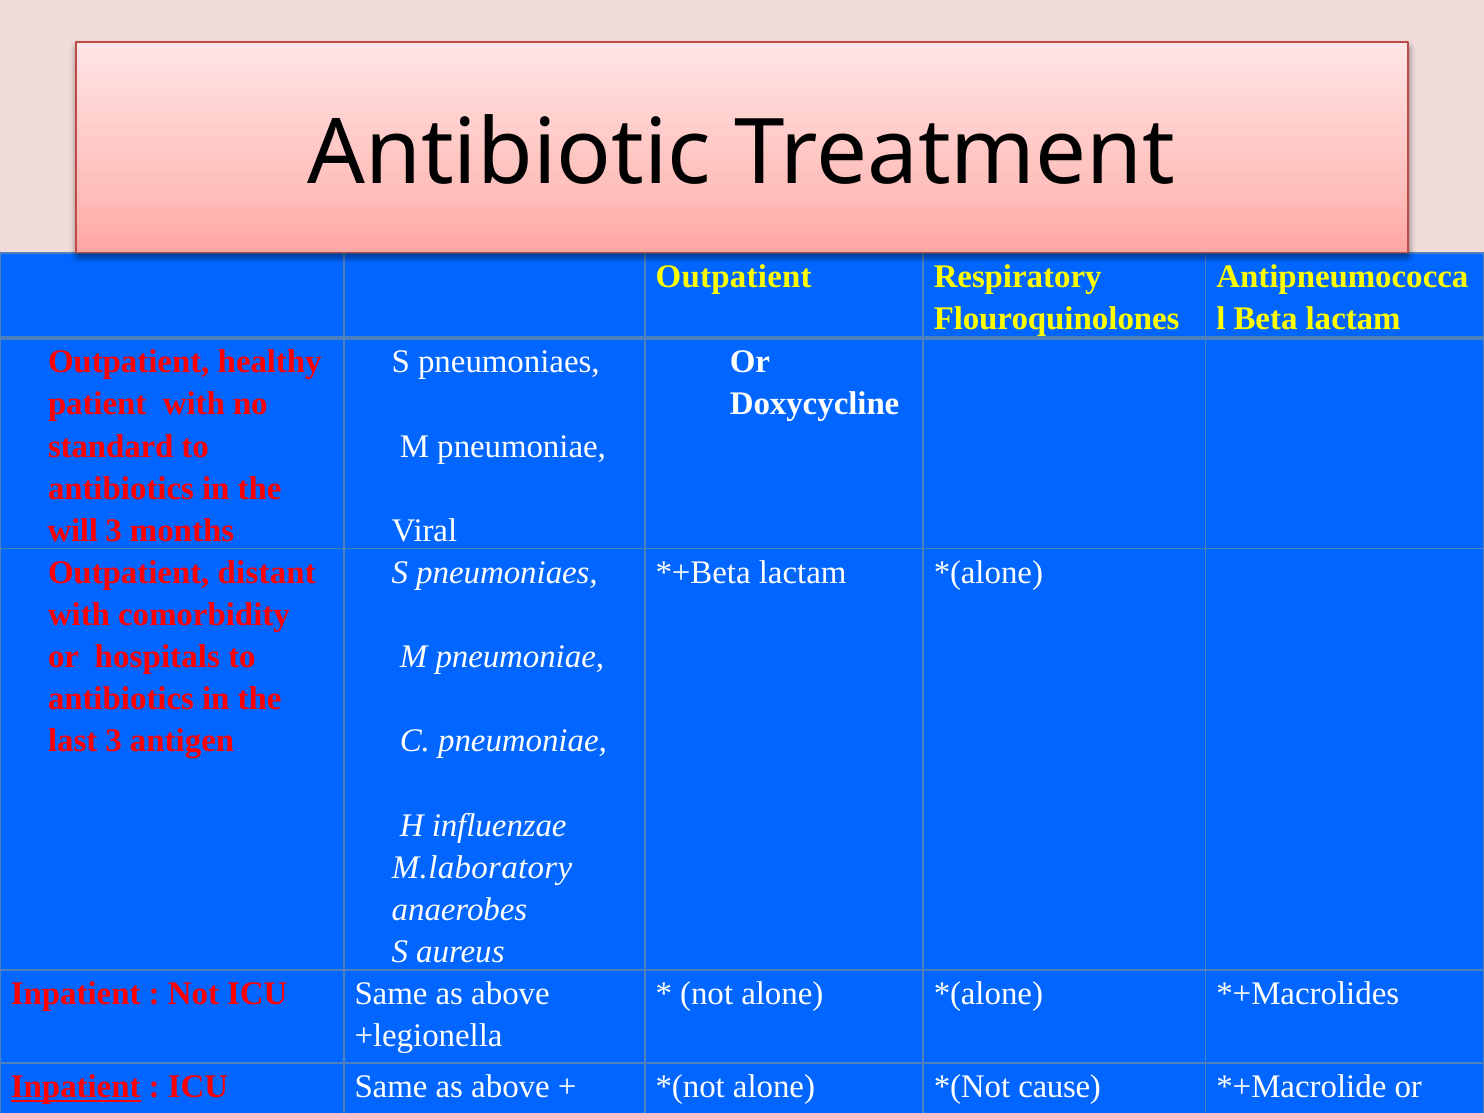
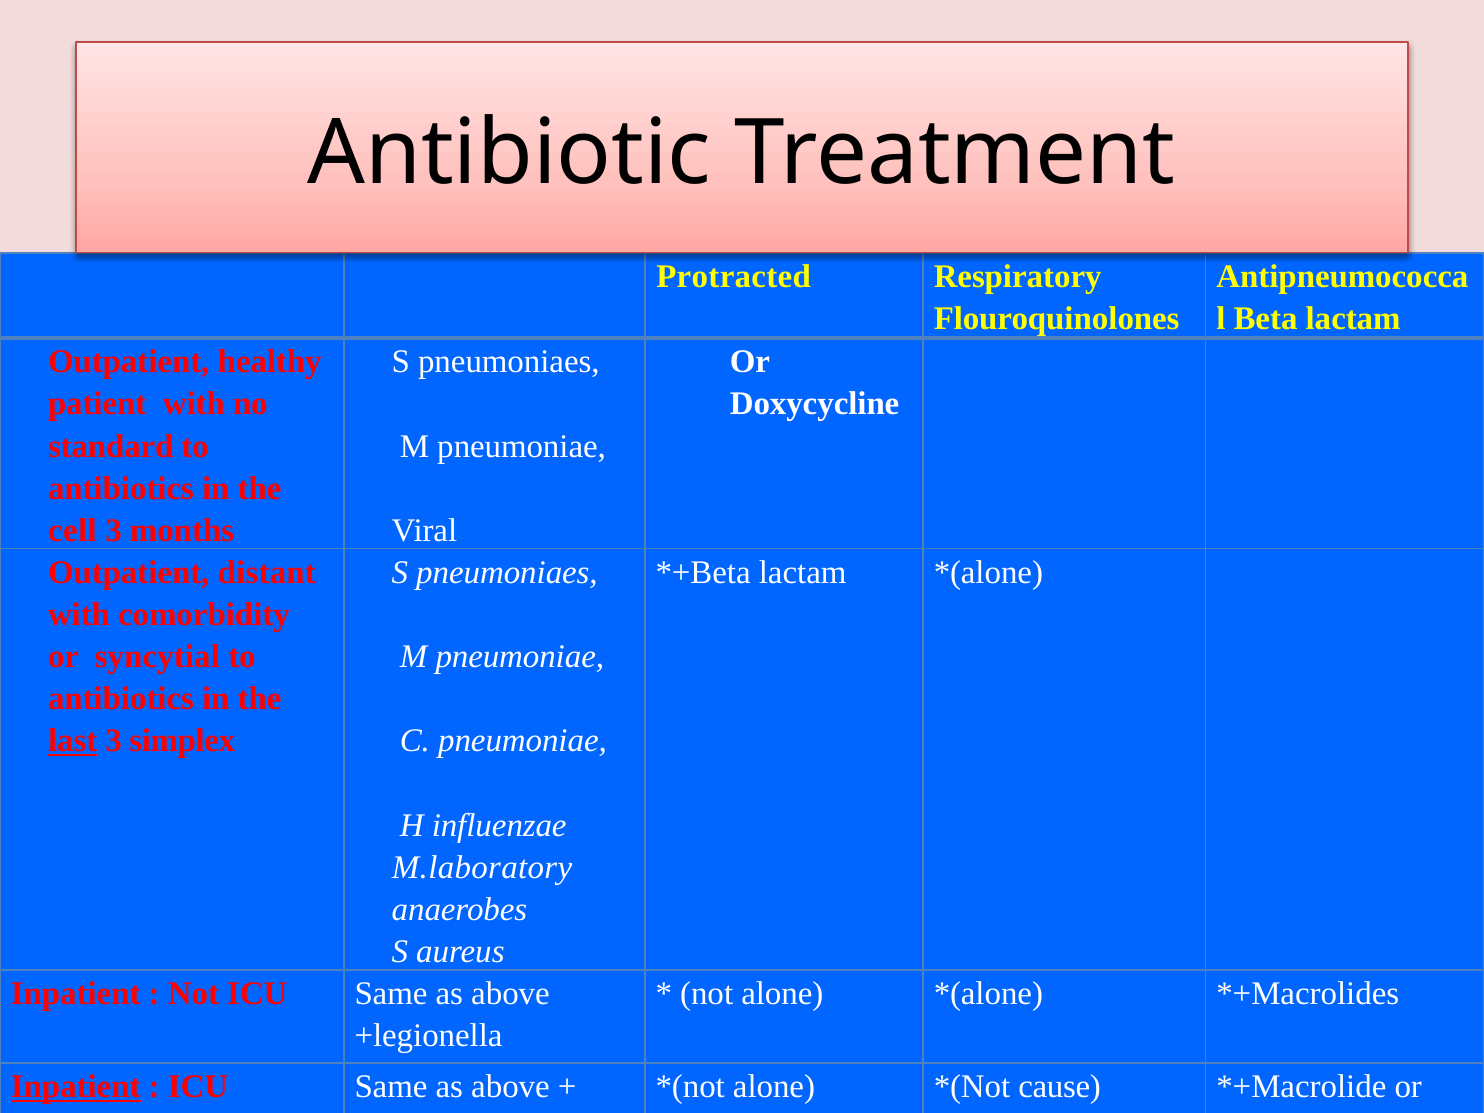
Outpatient at (734, 277): Outpatient -> Protracted
will: will -> cell
hospitals: hospitals -> syncytial
last underline: none -> present
antigen: antigen -> simplex
